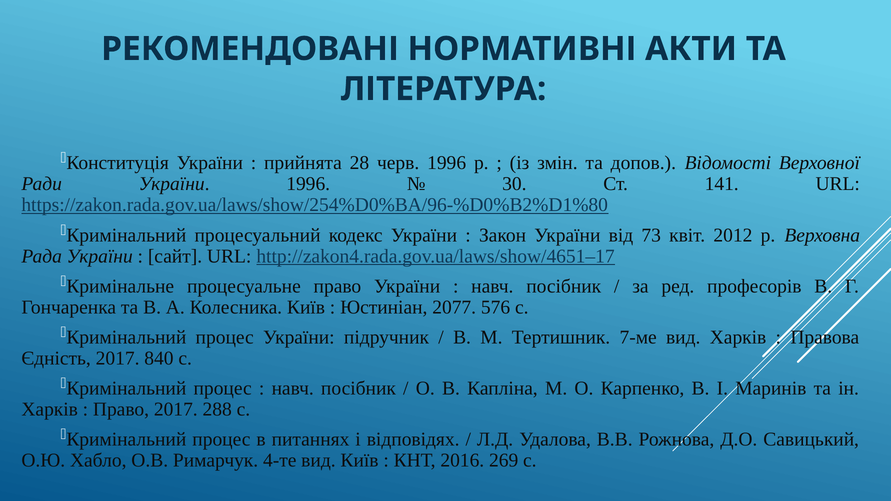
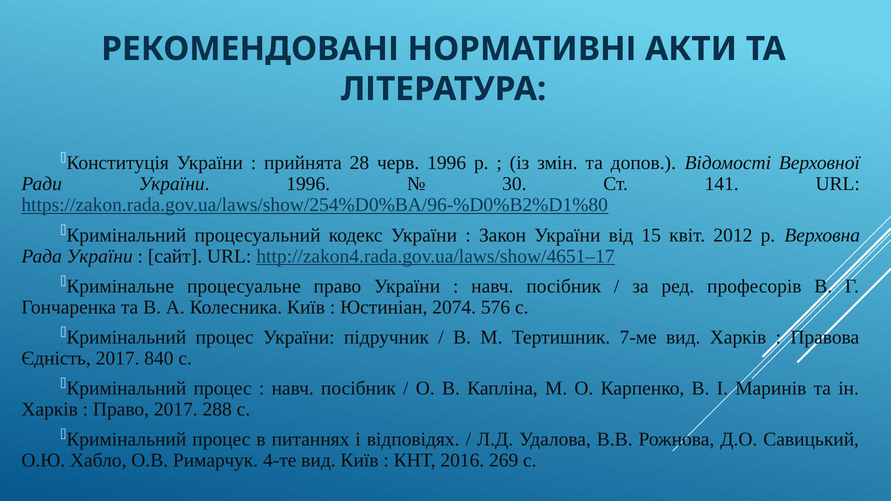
73: 73 -> 15
2077: 2077 -> 2074
